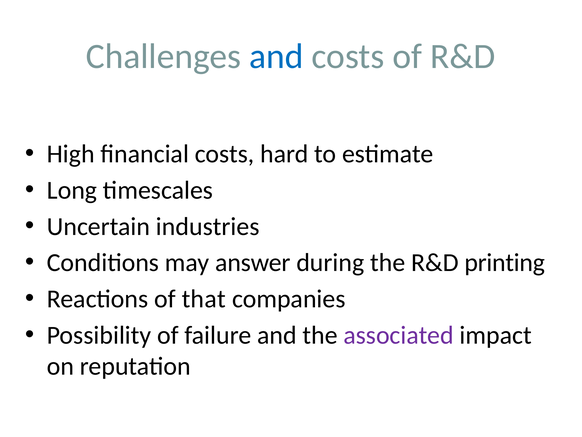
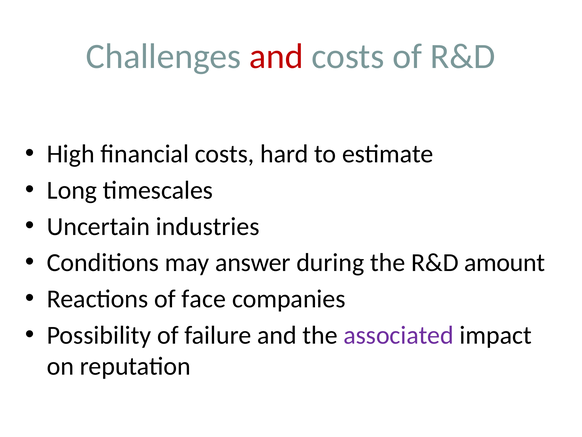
and at (276, 56) colour: blue -> red
printing: printing -> amount
that: that -> face
